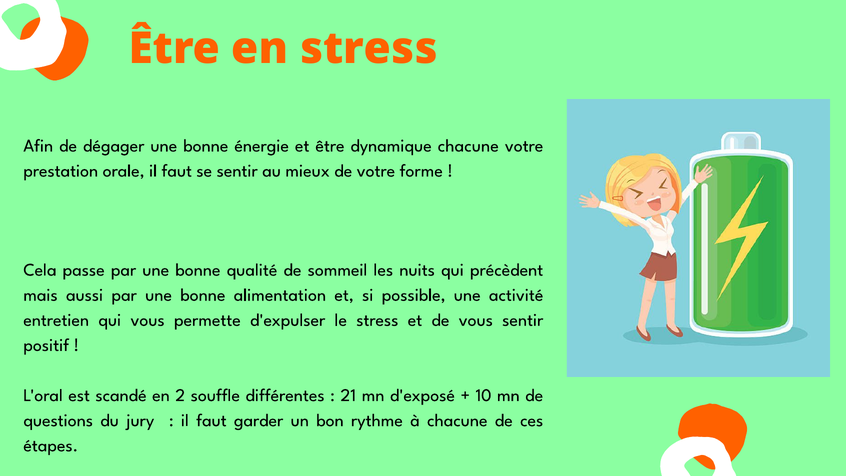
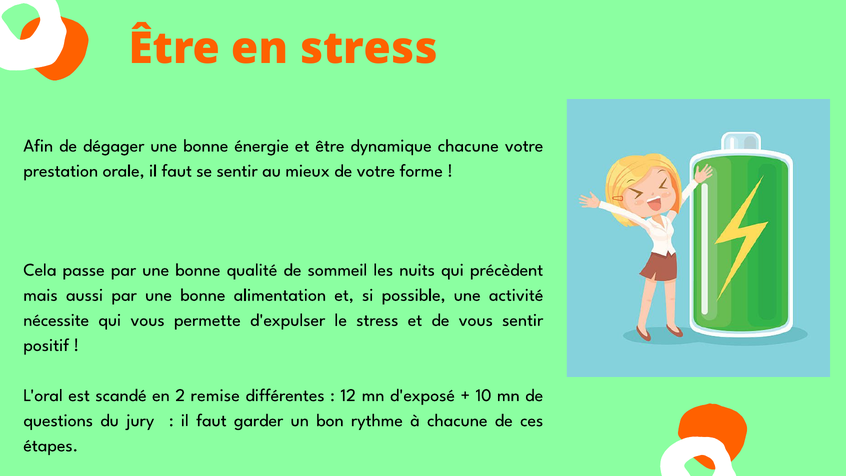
entretien: entretien -> nécessite
souffle: souffle -> remise
21: 21 -> 12
